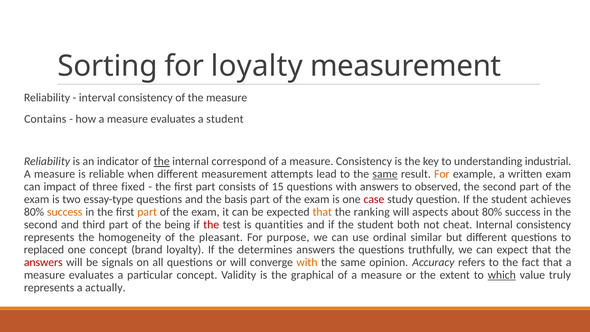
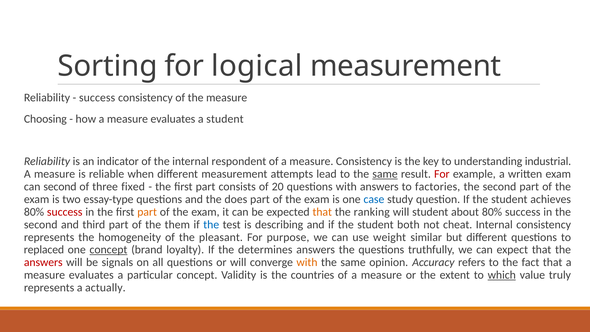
for loyalty: loyalty -> logical
interval at (97, 98): interval -> success
Contains: Contains -> Choosing
the at (162, 161) underline: present -> none
correspond: correspond -> respondent
For at (442, 174) colour: orange -> red
can impact: impact -> second
15: 15 -> 20
observed: observed -> factories
basis: basis -> does
case colour: red -> blue
success at (65, 212) colour: orange -> red
will aspects: aspects -> student
being: being -> them
the at (211, 224) colour: red -> blue
quantities: quantities -> describing
ordinal: ordinal -> weight
concept at (108, 250) underline: none -> present
graphical: graphical -> countries
